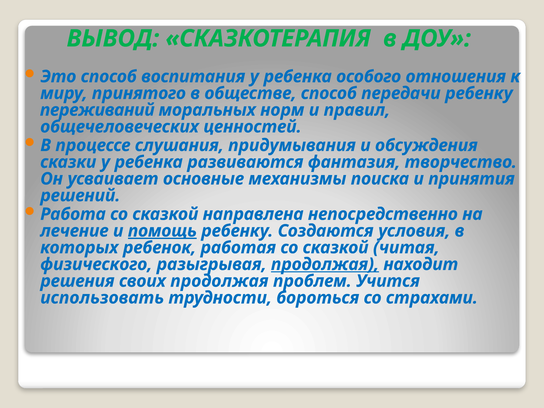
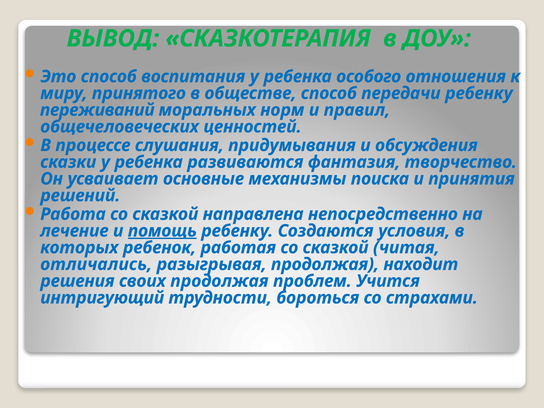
физического: физического -> отличались
продолжая at (325, 264) underline: present -> none
использовать: использовать -> интригующий
